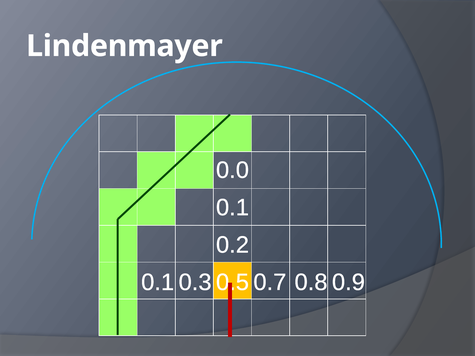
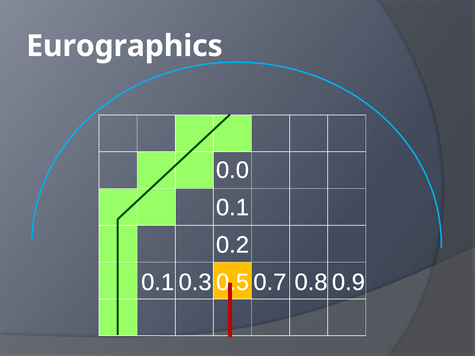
Lindenmayer: Lindenmayer -> Eurographics
